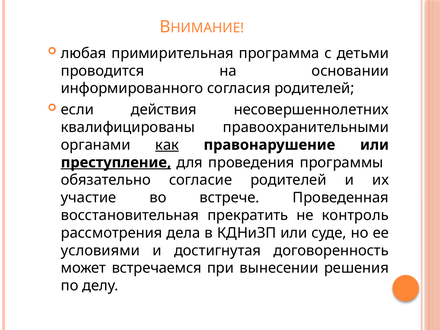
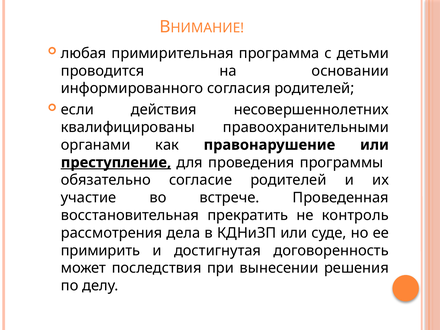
как underline: present -> none
условиями: условиями -> примирить
встречаемся: встречаемся -> последствия
